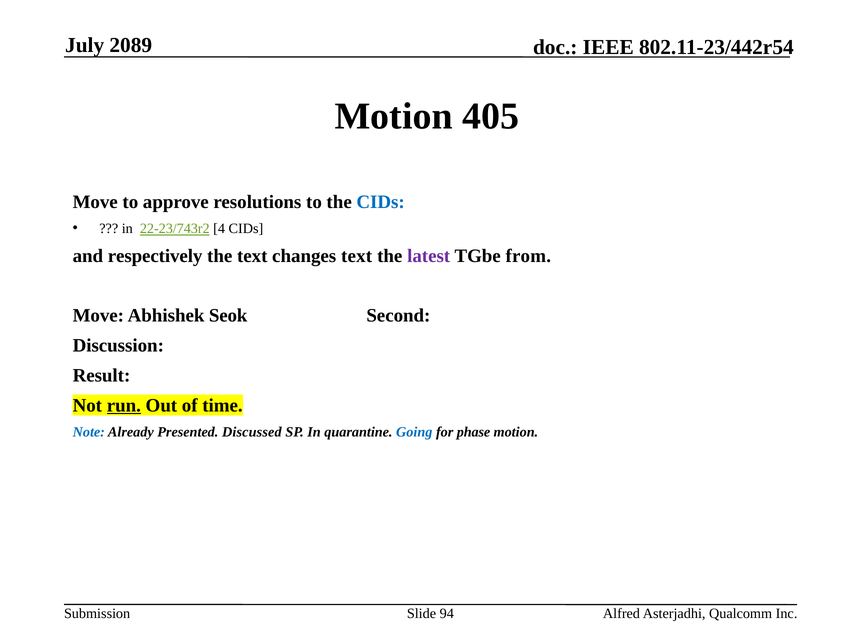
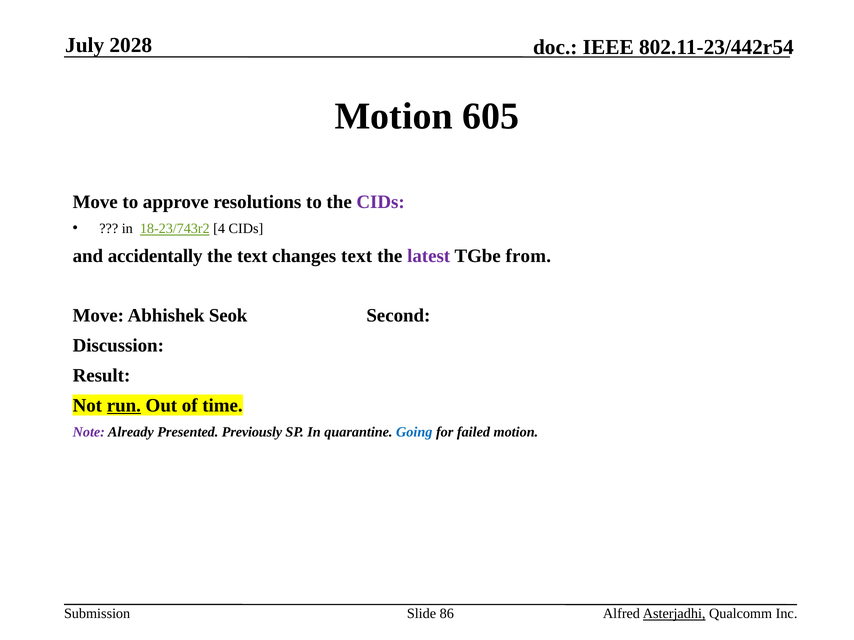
2089: 2089 -> 2028
405: 405 -> 605
CIDs at (381, 202) colour: blue -> purple
22-23/743r2: 22-23/743r2 -> 18-23/743r2
respectively: respectively -> accidentally
Note colour: blue -> purple
Discussed: Discussed -> Previously
phase: phase -> failed
94: 94 -> 86
Asterjadhi underline: none -> present
